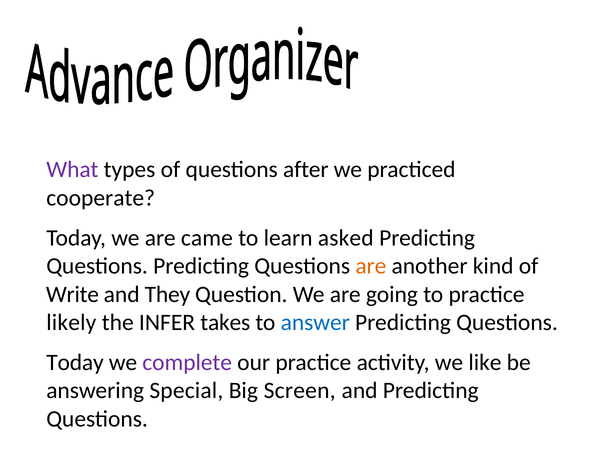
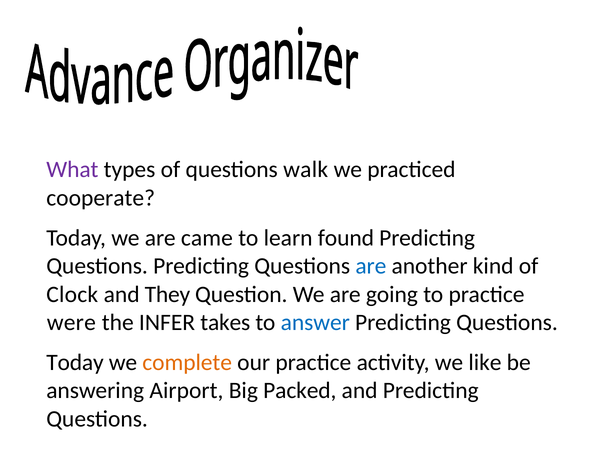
after: after -> walk
asked: asked -> found
are at (371, 266) colour: orange -> blue
Write: Write -> Clock
likely: likely -> were
complete colour: purple -> orange
Special: Special -> Airport
Screen: Screen -> Packed
